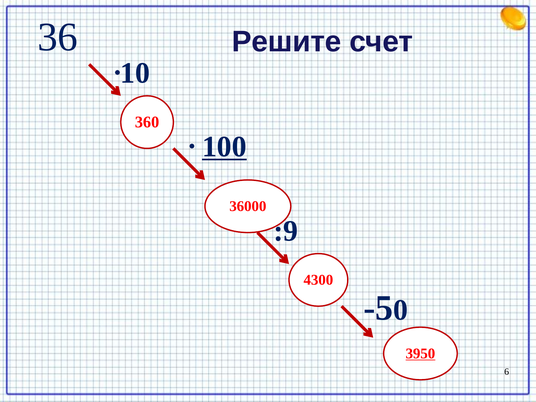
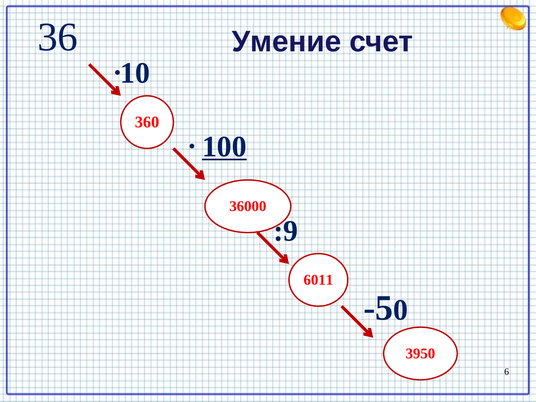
Решите: Решите -> Умение
4300: 4300 -> 6011
3950 underline: present -> none
